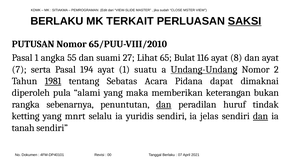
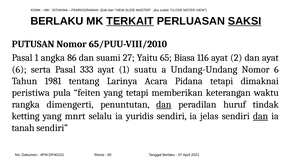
TERKAIT underline: none -> present
55: 55 -> 86
Lihat: Lihat -> Yaitu
Bulat: Bulat -> Biasa
8: 8 -> 2
7 at (19, 70): 7 -> 6
194: 194 -> 333
Undang-Undang underline: present -> none
Nomor 2: 2 -> 6
1981 underline: present -> none
Sebatas: Sebatas -> Larinya
Pidana dapat: dapat -> tetapi
diperoleh: diperoleh -> peristiwa
alami: alami -> feiten
yang maka: maka -> tetapi
bukan: bukan -> waktu
sebenarnya: sebenarnya -> dimengerti
